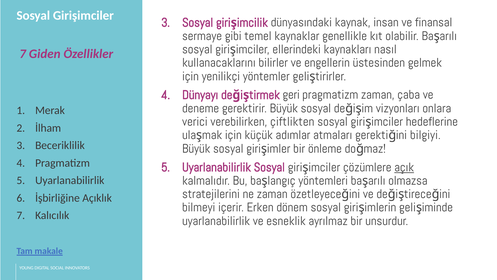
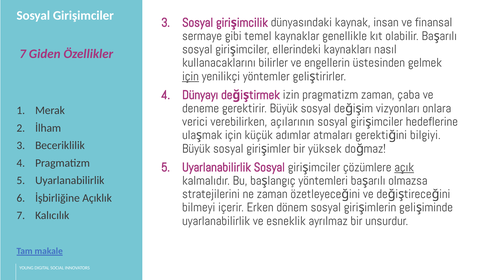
için at (190, 76) underline: none -> present
geri: geri -> izin
çiftlikten: çiftlikten -> açılarının
önleme: önleme -> yüksek
